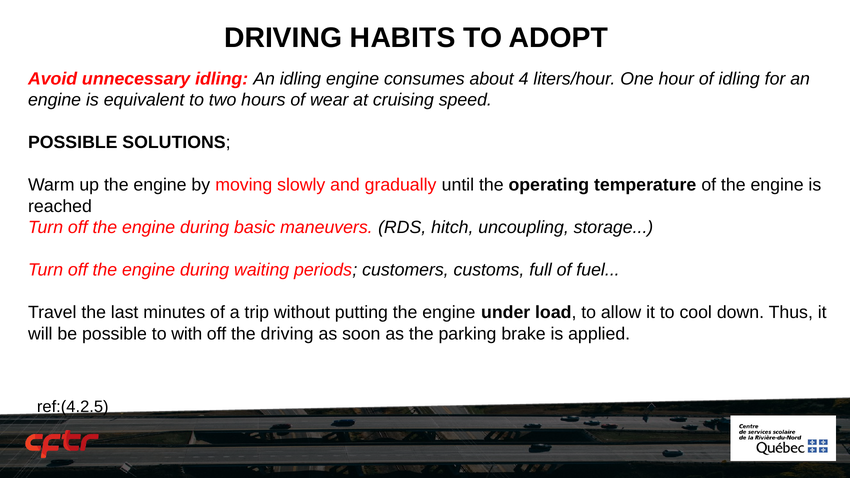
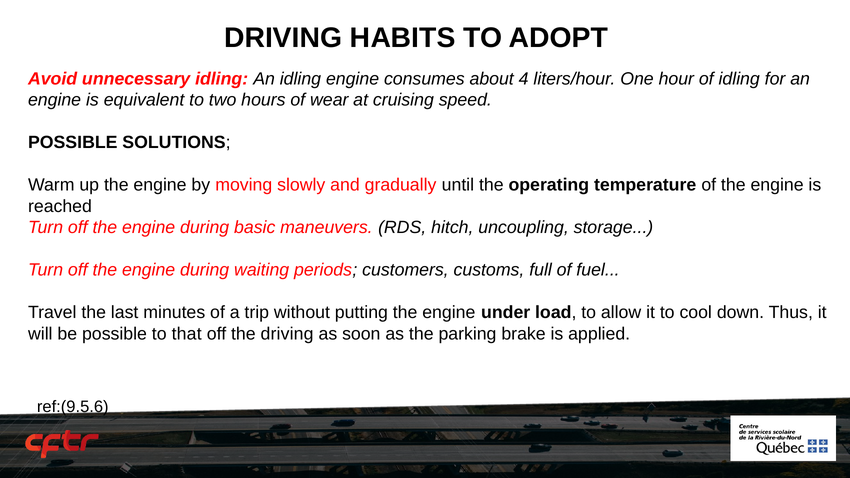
with: with -> that
ref:(4.2.5: ref:(4.2.5 -> ref:(9.5.6
